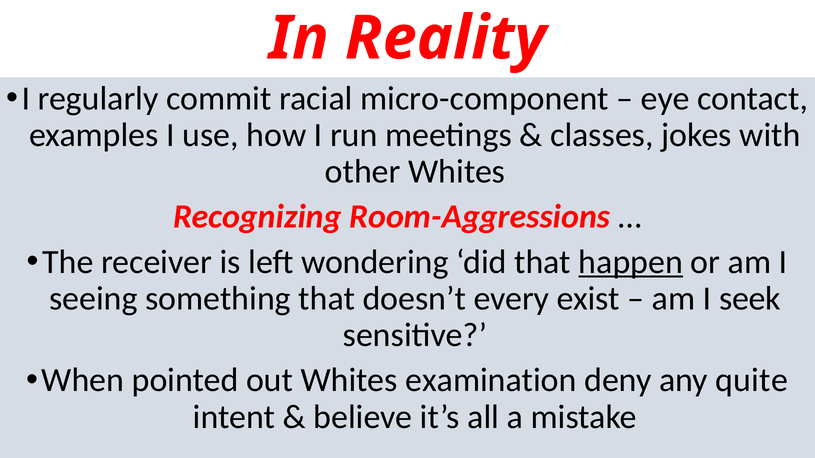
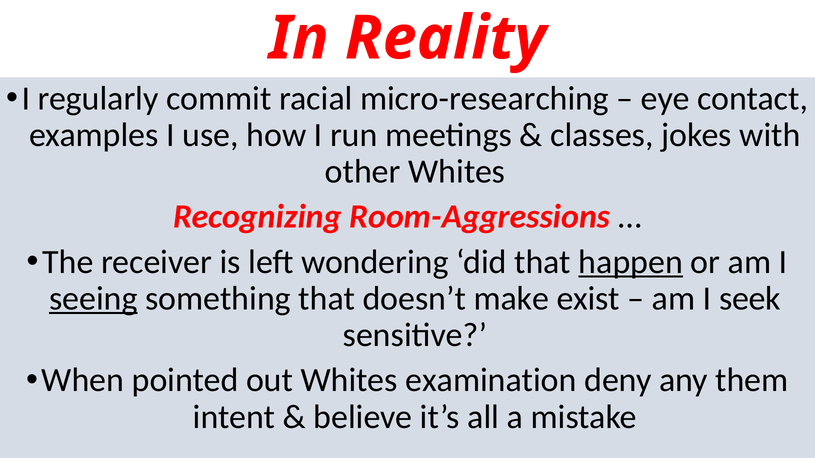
micro-component: micro-component -> micro-researching
seeing underline: none -> present
every: every -> make
quite: quite -> them
